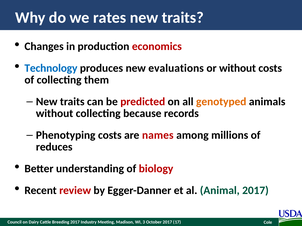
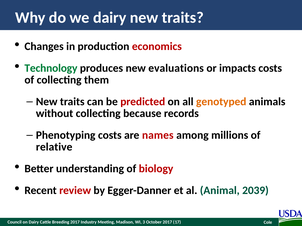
we rates: rates -> dairy
Technology colour: blue -> green
or without: without -> impacts
reduces: reduces -> relative
Animal 2017: 2017 -> 2039
